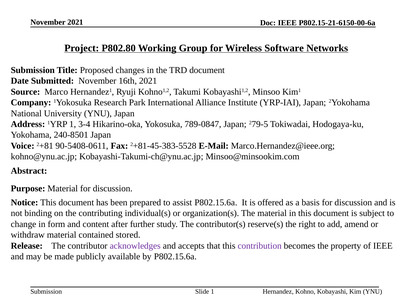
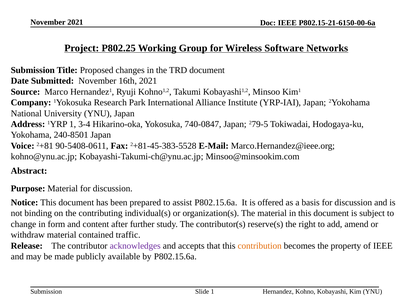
P802.80: P802.80 -> P802.25
789-0847: 789-0847 -> 740-0847
stored: stored -> traffic
contribution colour: purple -> orange
